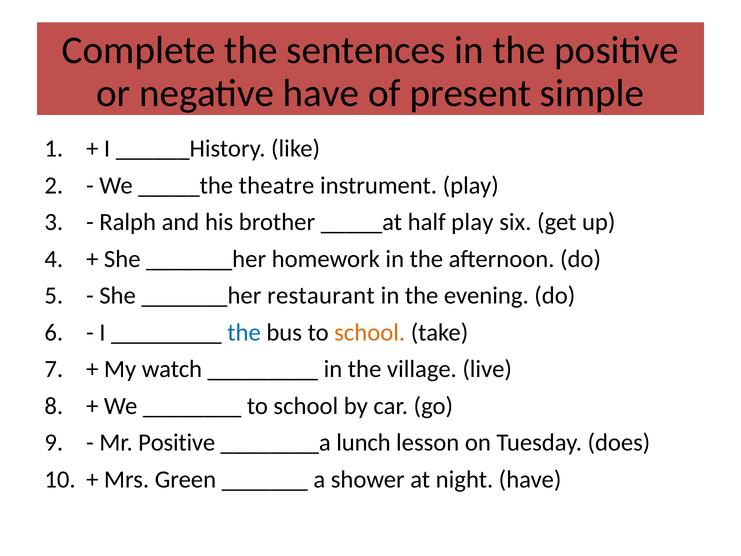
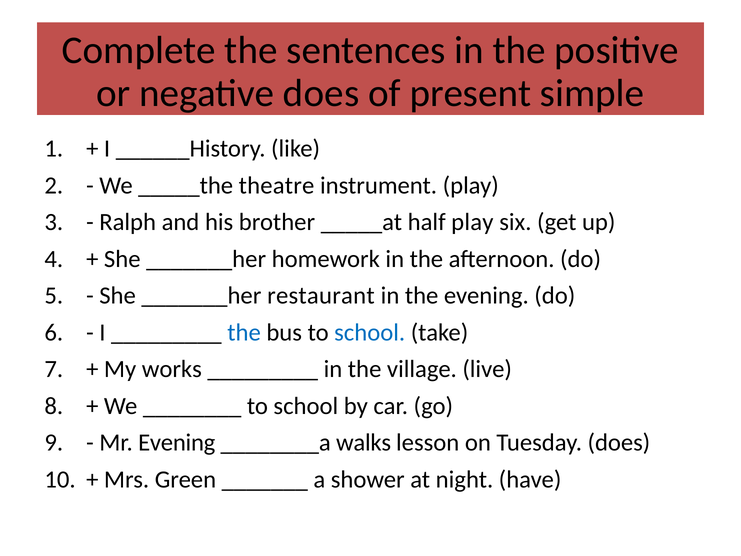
negative have: have -> does
school at (370, 332) colour: orange -> blue
watch: watch -> works
Mr Positive: Positive -> Evening
lunch: lunch -> walks
